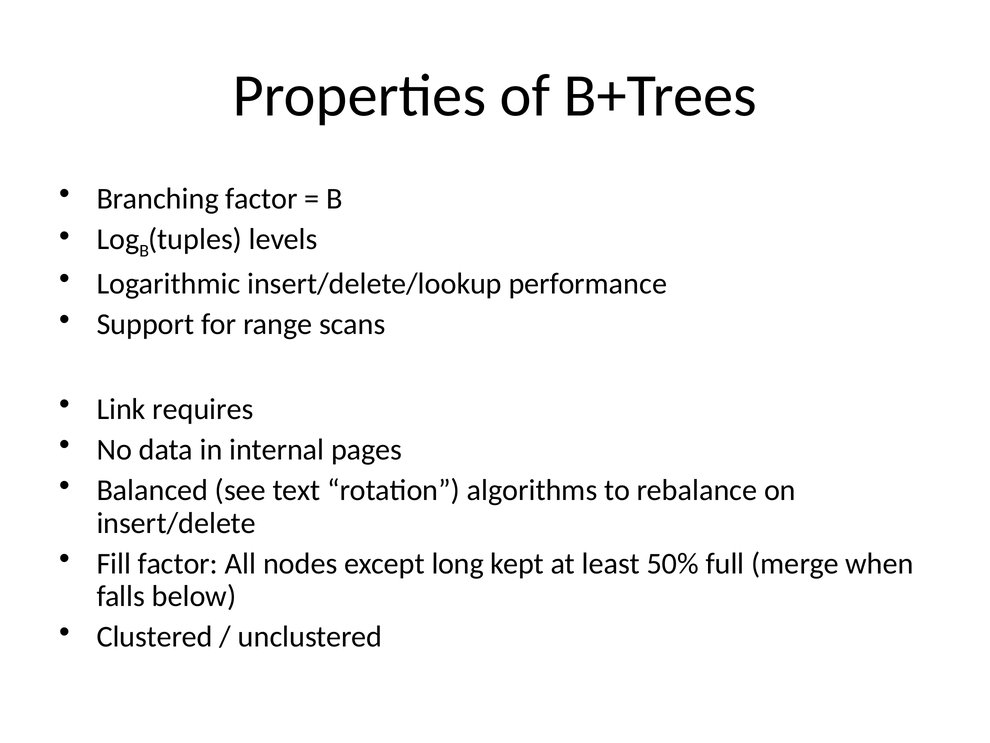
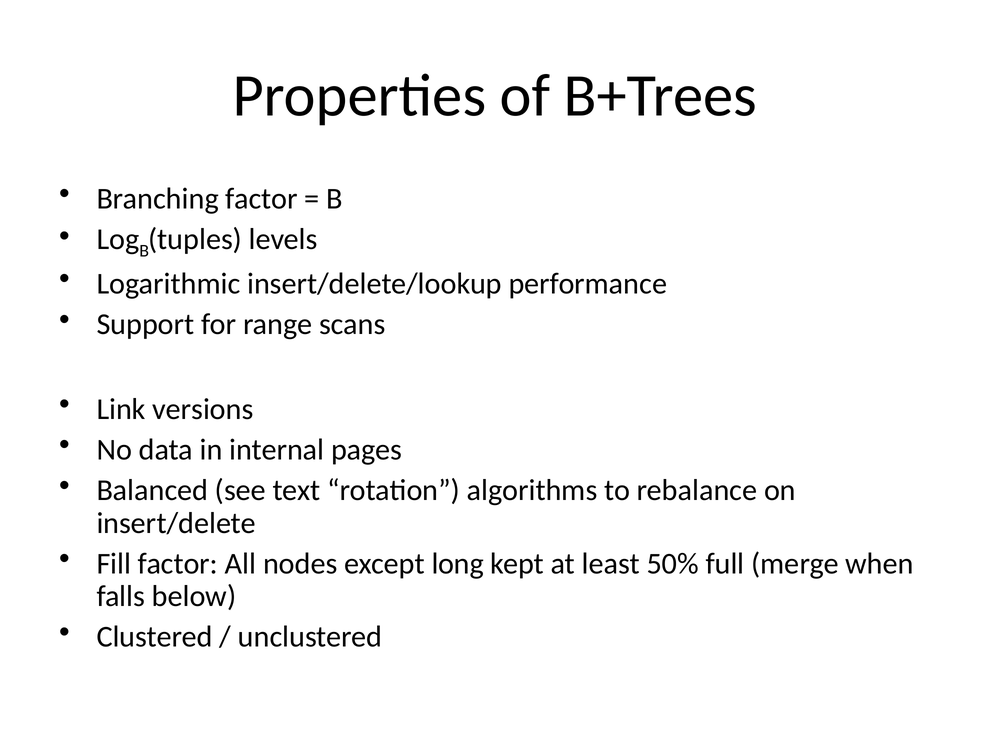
requires: requires -> versions
